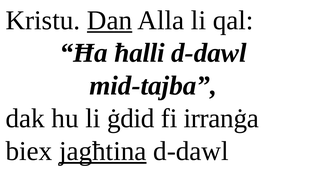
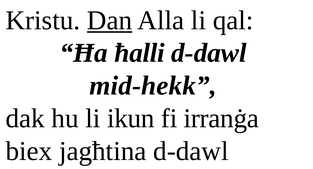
mid-tajba: mid-tajba -> mid-hekk
ġdid: ġdid -> ikun
jagħtina underline: present -> none
